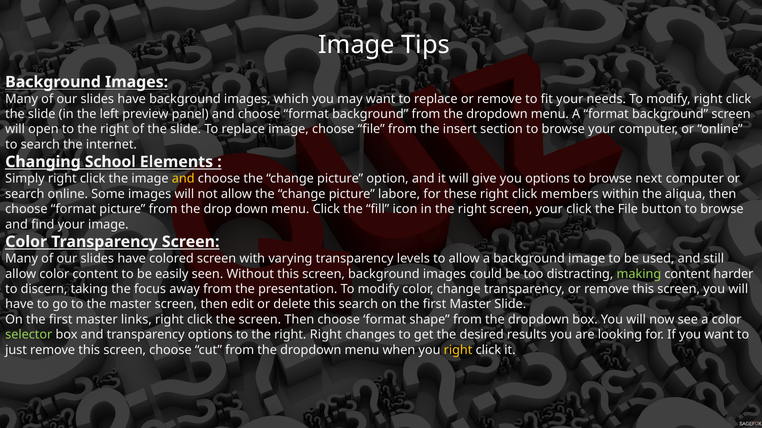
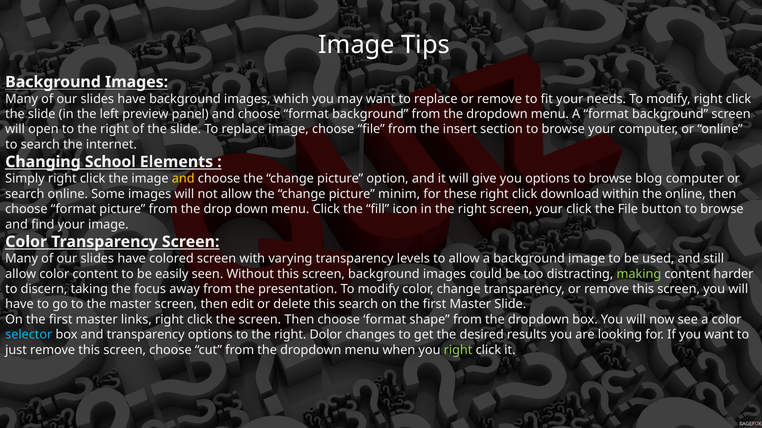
next: next -> blog
labore: labore -> minim
members: members -> download
the aliqua: aliqua -> online
selector colour: light green -> light blue
right Right: Right -> Dolor
right at (458, 350) colour: yellow -> light green
